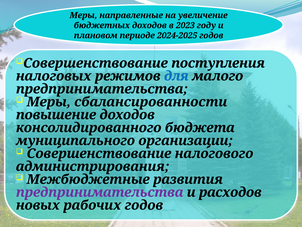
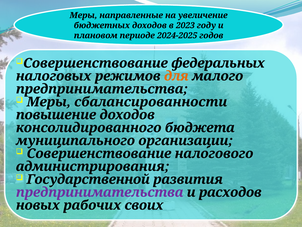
поступления: поступления -> федеральных
для colour: blue -> orange
Межбюджетные: Межбюджетные -> Государственной
рабочих годов: годов -> своих
